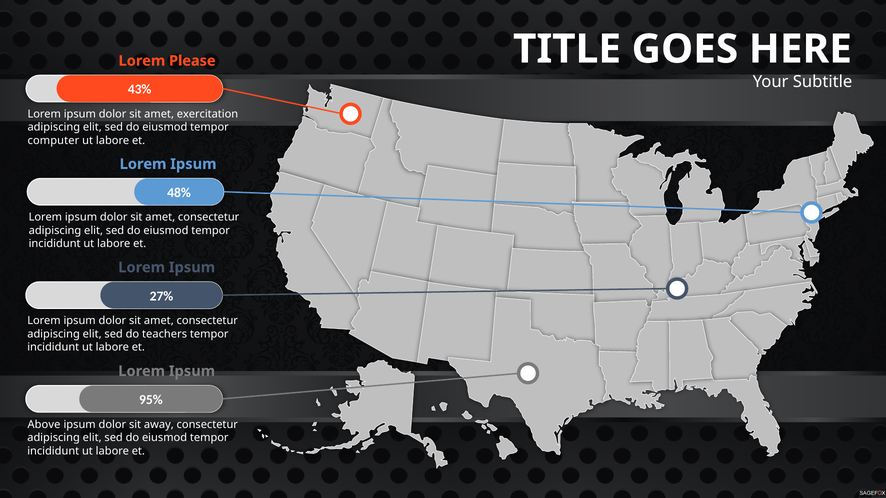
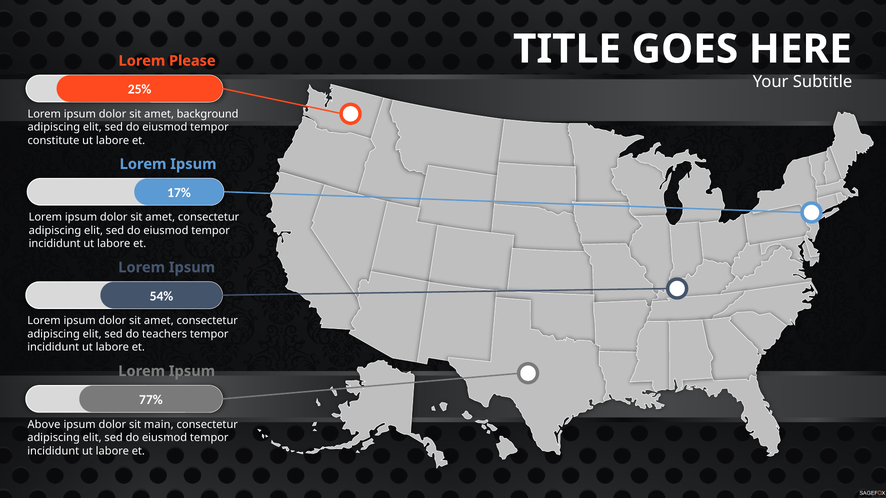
43%: 43% -> 25%
exercitation: exercitation -> background
computer: computer -> constitute
48%: 48% -> 17%
27%: 27% -> 54%
95%: 95% -> 77%
away: away -> main
